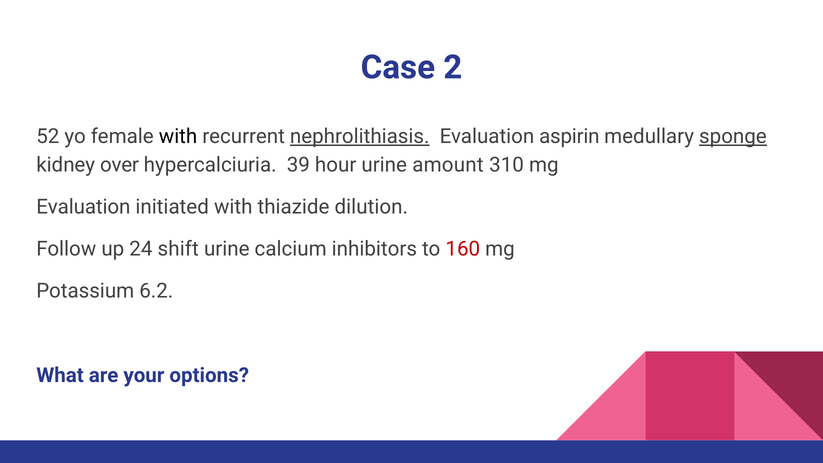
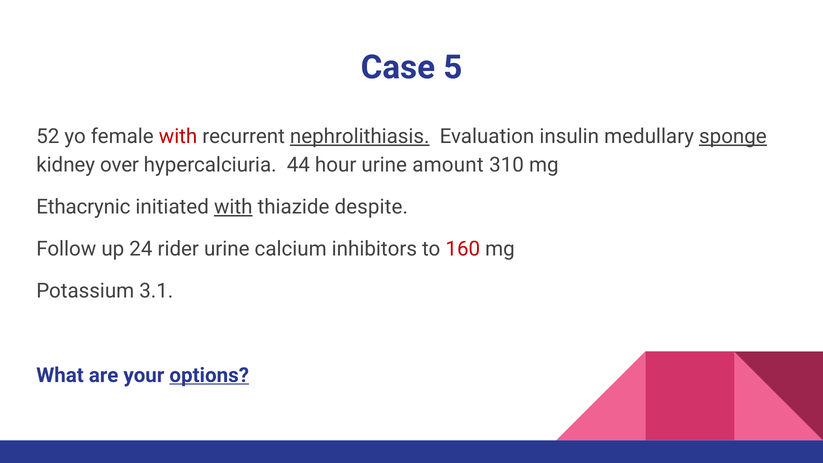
2: 2 -> 5
with at (178, 136) colour: black -> red
aspirin: aspirin -> insulin
39: 39 -> 44
Evaluation at (83, 207): Evaluation -> Ethacrynic
with at (233, 207) underline: none -> present
dilution: dilution -> despite
shift: shift -> rider
6.2: 6.2 -> 3.1
options underline: none -> present
